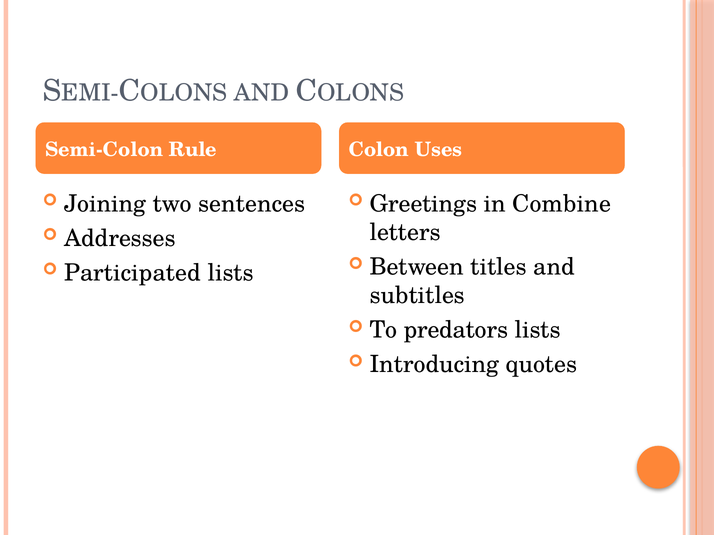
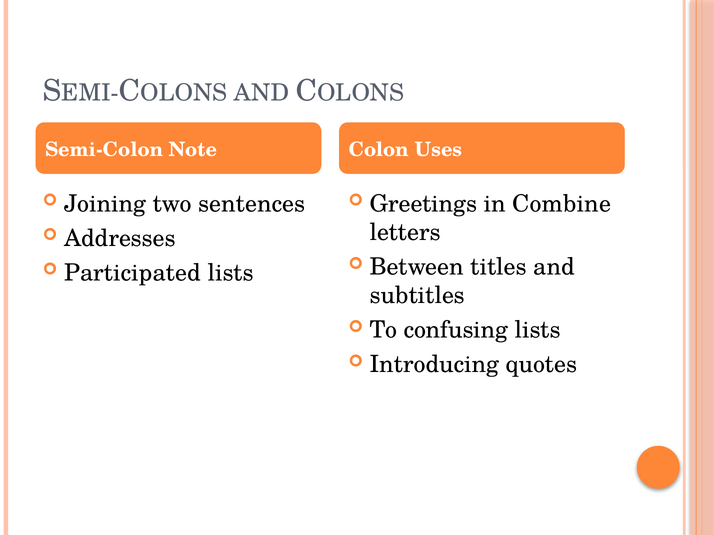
Rule: Rule -> Note
predators: predators -> confusing
